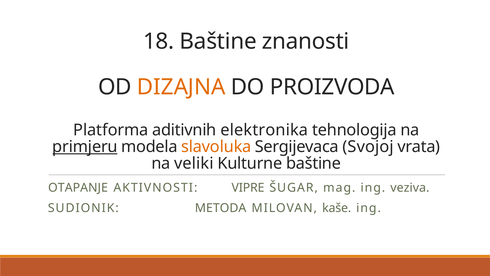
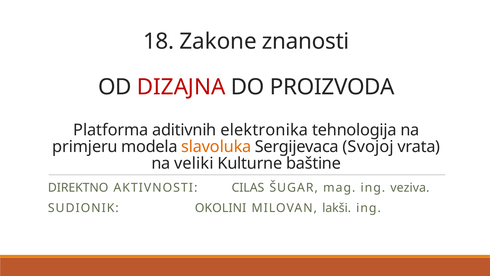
18 Baštine: Baštine -> Zakone
DIZAJNA colour: orange -> red
primjeru underline: present -> none
OTAPANJE: OTAPANJE -> DIREKTNO
VIPRE: VIPRE -> CILAS
METODA: METODA -> OKOLINI
kaše: kaše -> lakši
